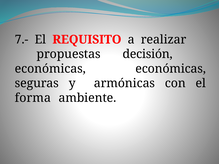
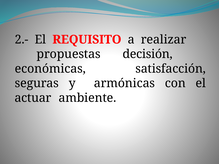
7.-: 7.- -> 2.-
económicas económicas: económicas -> satisfacción
forma: forma -> actuar
